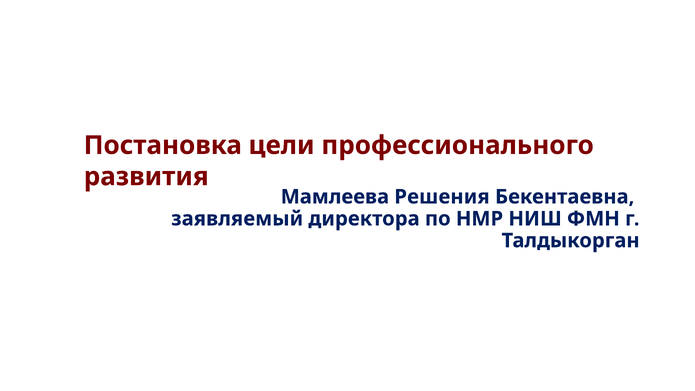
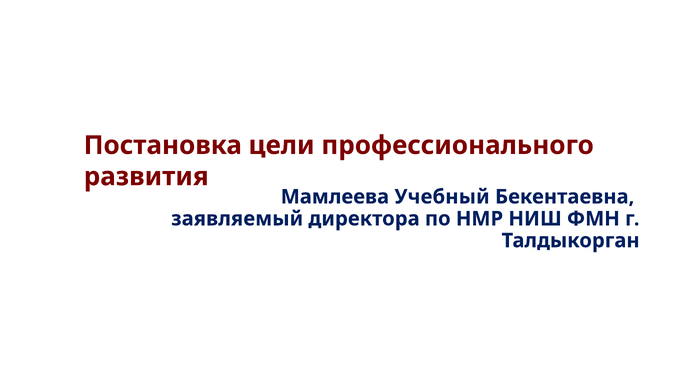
Решения: Решения -> Учебный
